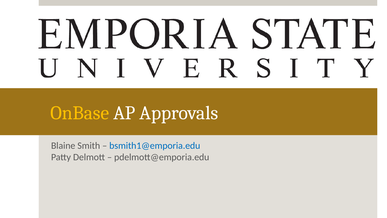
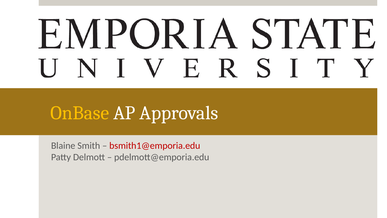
bsmith1@emporia.edu colour: blue -> red
